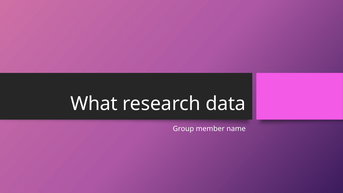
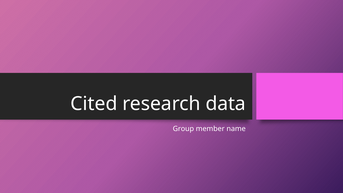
What: What -> Cited
